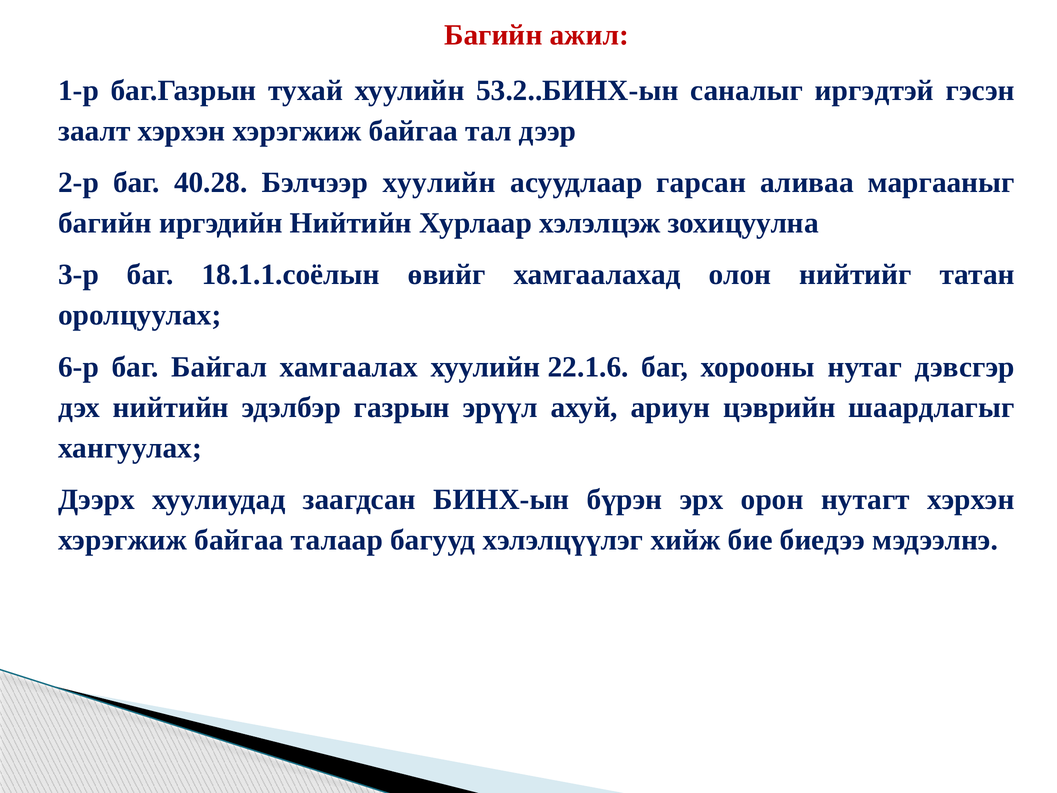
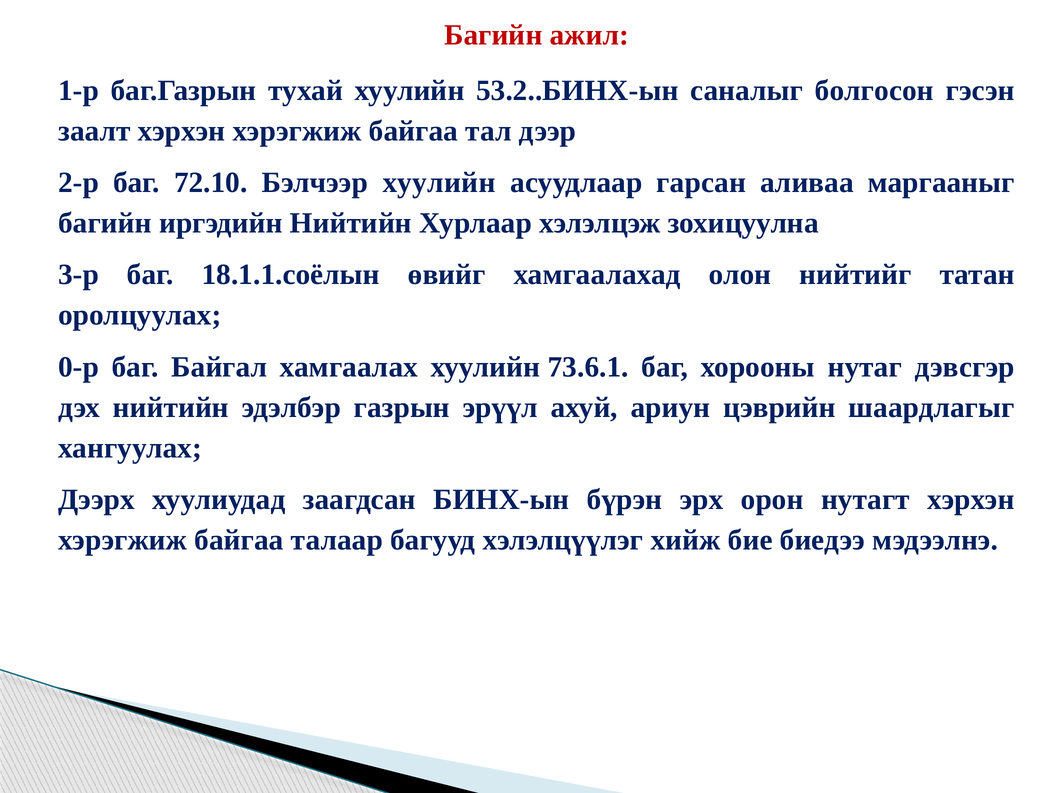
иргэдтэй: иргэдтэй -> болгосон
40.28: 40.28 -> 72.10
6-р: 6-р -> 0-р
22.1.6: 22.1.6 -> 73.6.1
